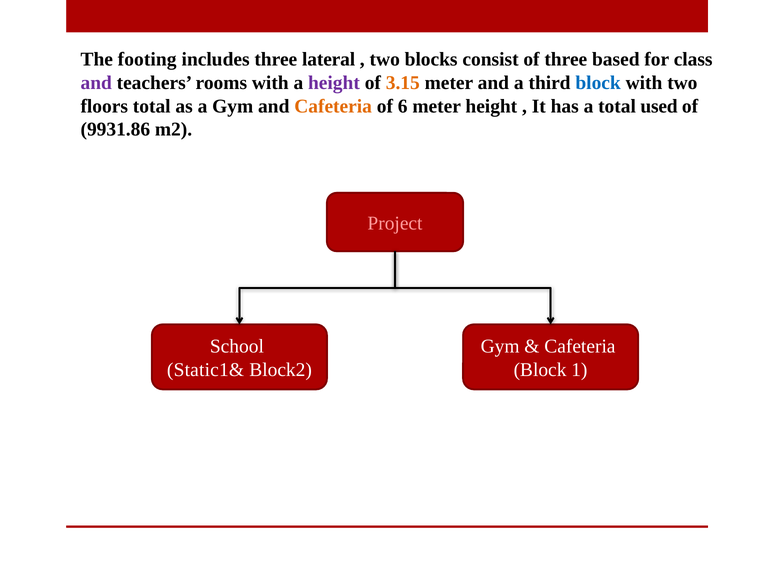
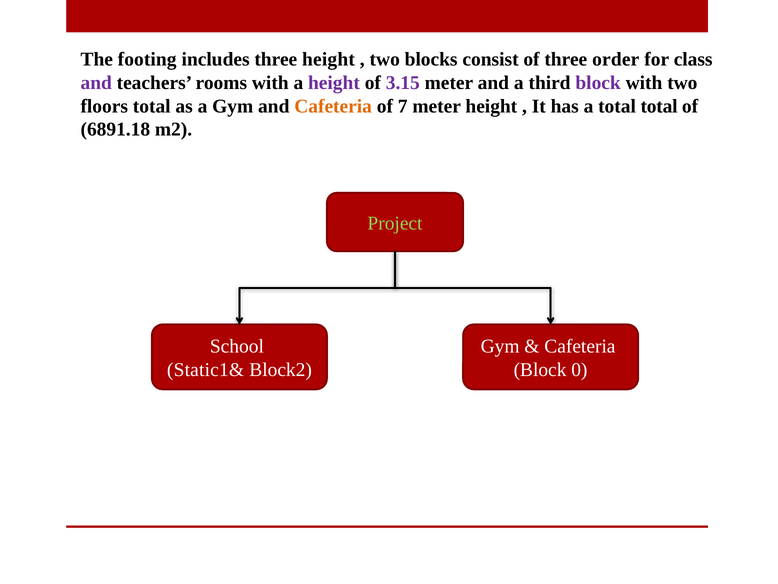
three lateral: lateral -> height
based: based -> order
3.15 colour: orange -> purple
block at (598, 83) colour: blue -> purple
6: 6 -> 7
total used: used -> total
9931.86: 9931.86 -> 6891.18
Project colour: pink -> light green
1: 1 -> 0
